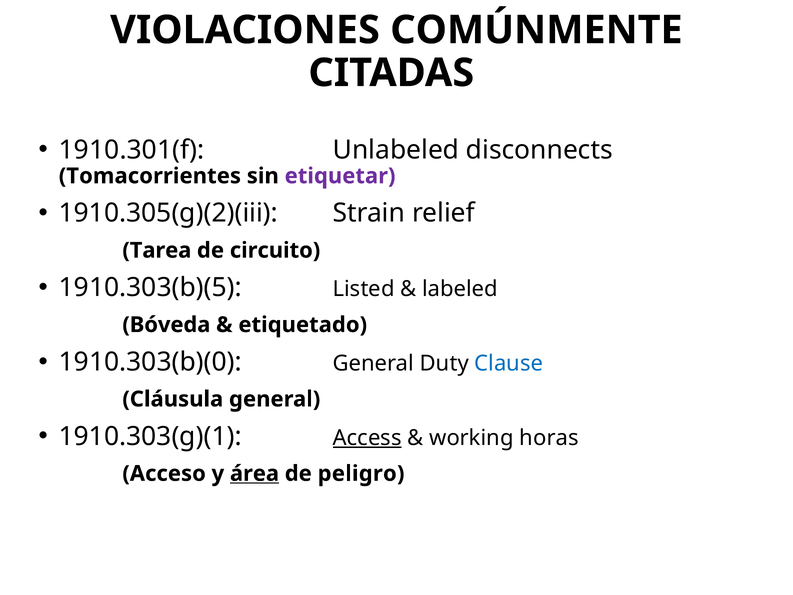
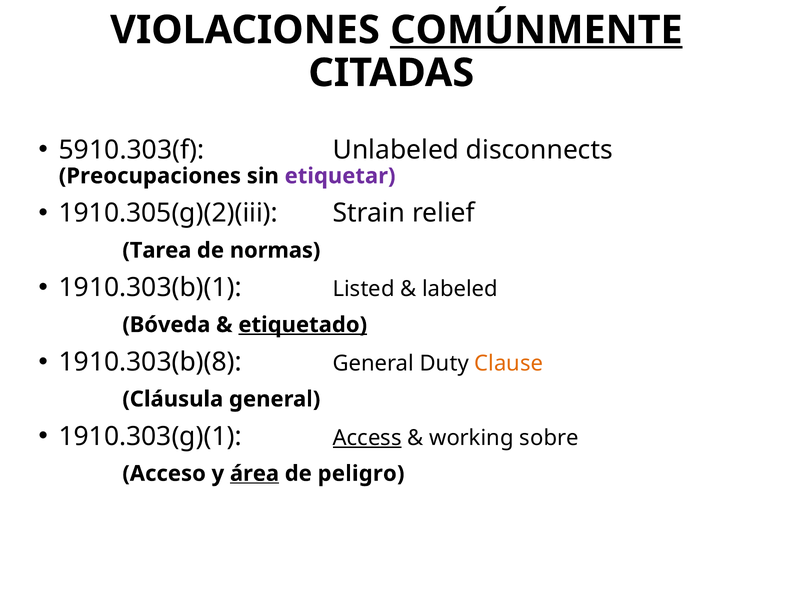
COMÚNMENTE underline: none -> present
1910.301(f: 1910.301(f -> 5910.303(f
Tomacorrientes: Tomacorrientes -> Preocupaciones
circuito: circuito -> normas
1910.303(b)(5: 1910.303(b)(5 -> 1910.303(b)(1
etiquetado underline: none -> present
1910.303(b)(0: 1910.303(b)(0 -> 1910.303(b)(8
Clause colour: blue -> orange
horas: horas -> sobre
